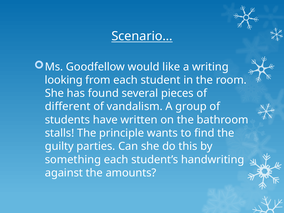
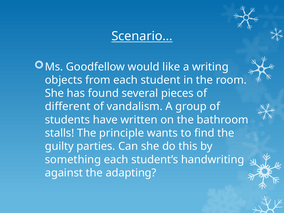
looking: looking -> objects
amounts: amounts -> adapting
